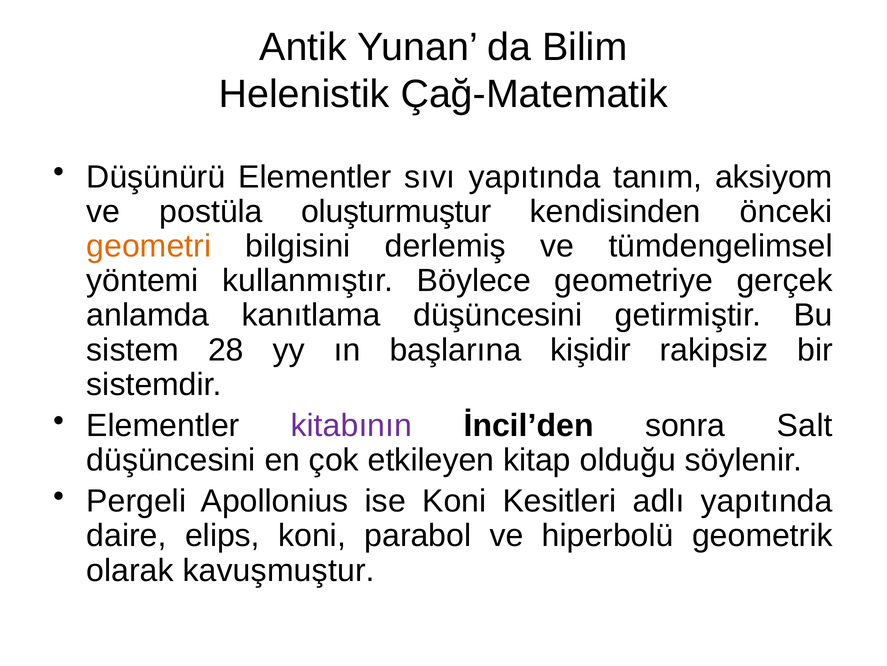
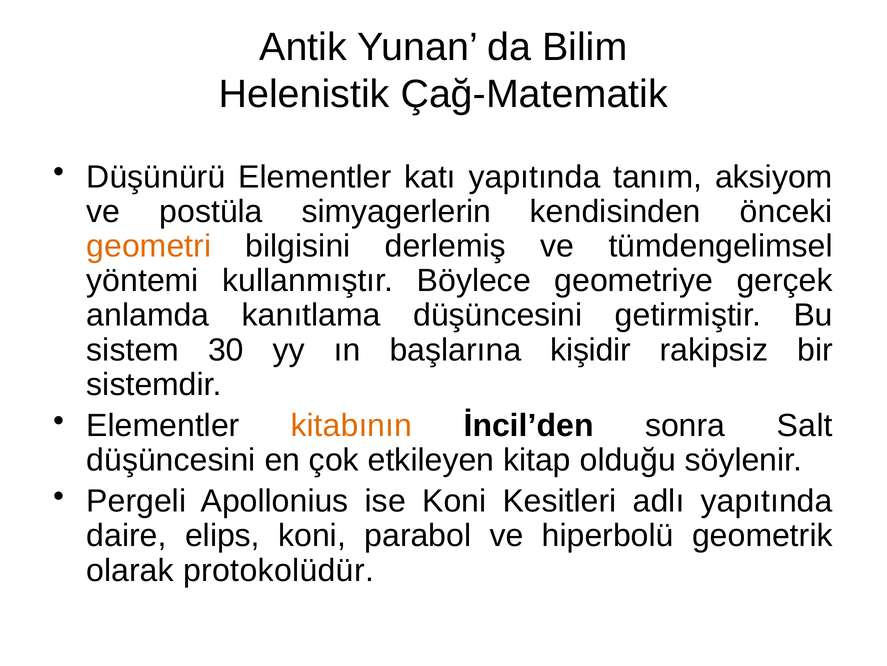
sıvı: sıvı -> katı
oluşturmuştur: oluşturmuştur -> simyagerlerin
28: 28 -> 30
kitabının colour: purple -> orange
kavuşmuştur: kavuşmuştur -> protokolüdür
